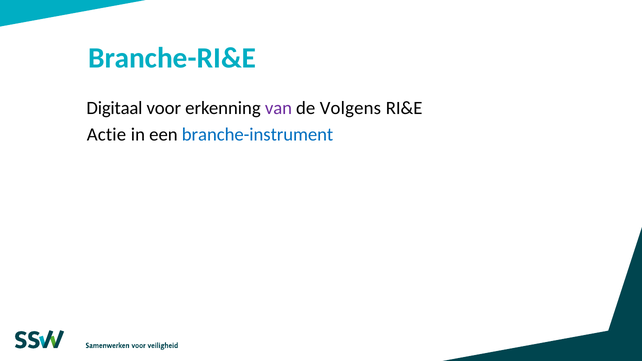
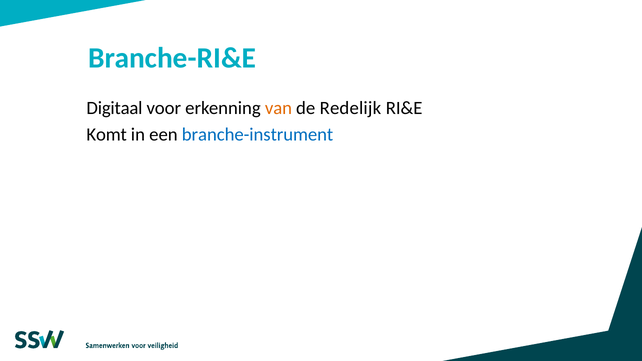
van colour: purple -> orange
Volgens: Volgens -> Redelijk
Actie: Actie -> Komt
